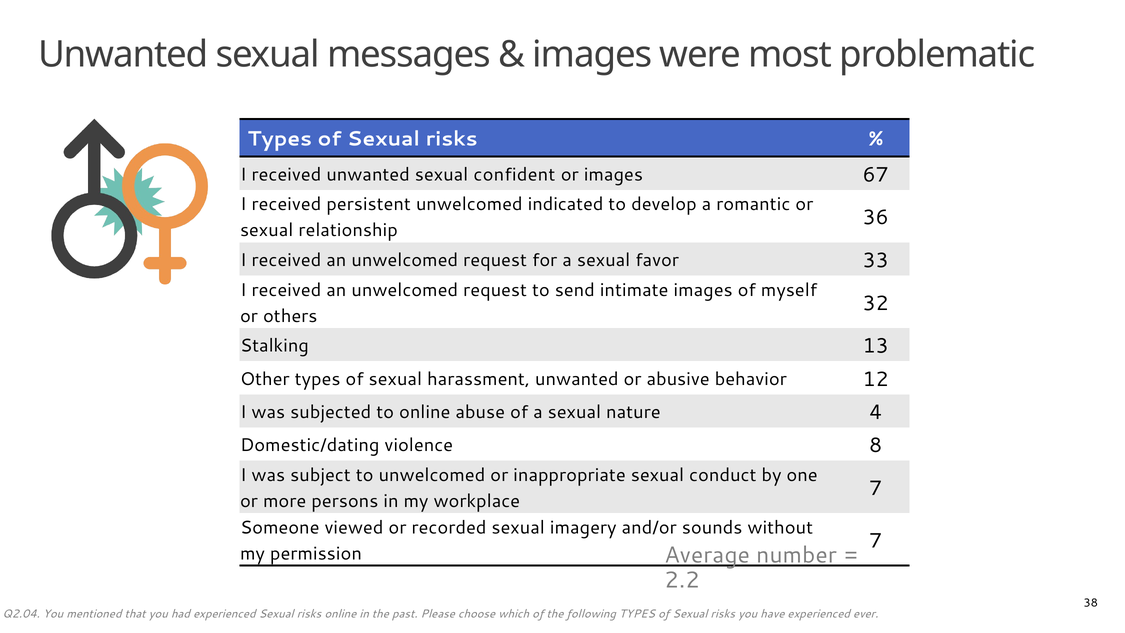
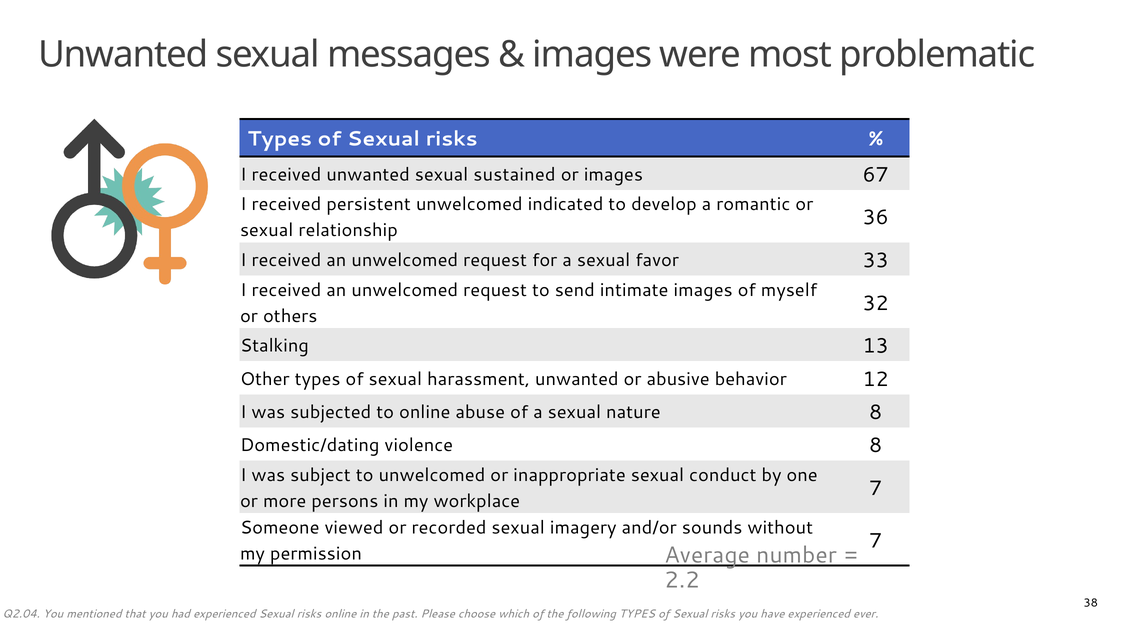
confident: confident -> sustained
nature 4: 4 -> 8
